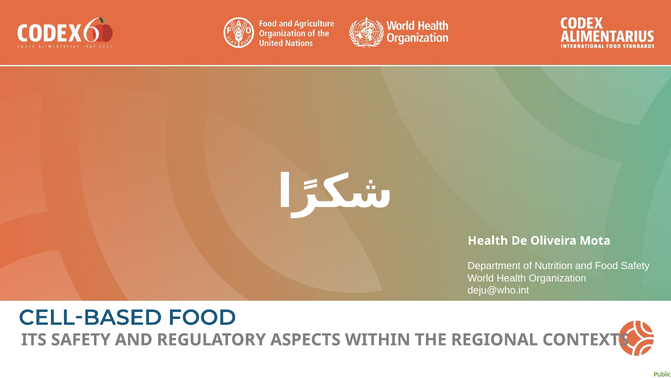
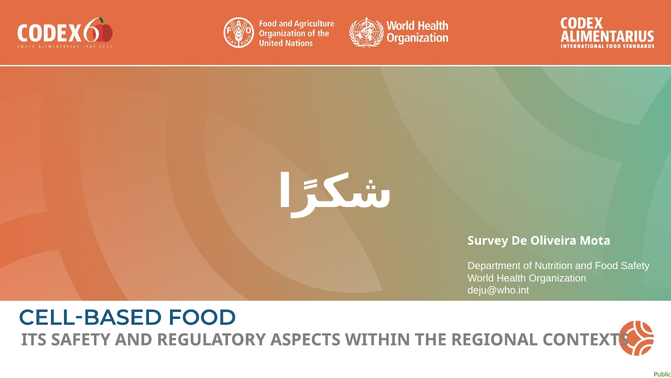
Health at (488, 240): Health -> Survey
